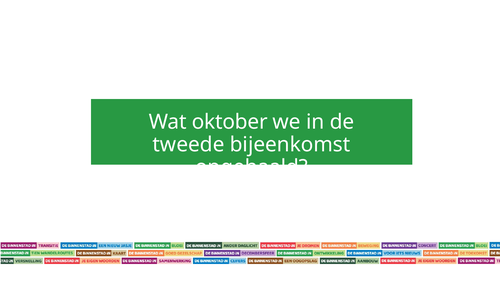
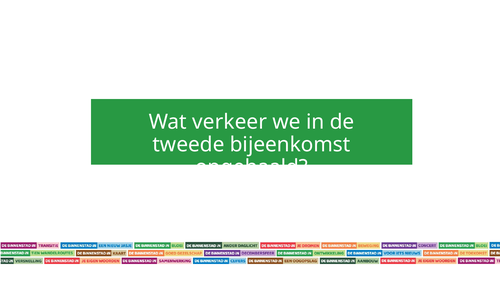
oktober: oktober -> verkeer
